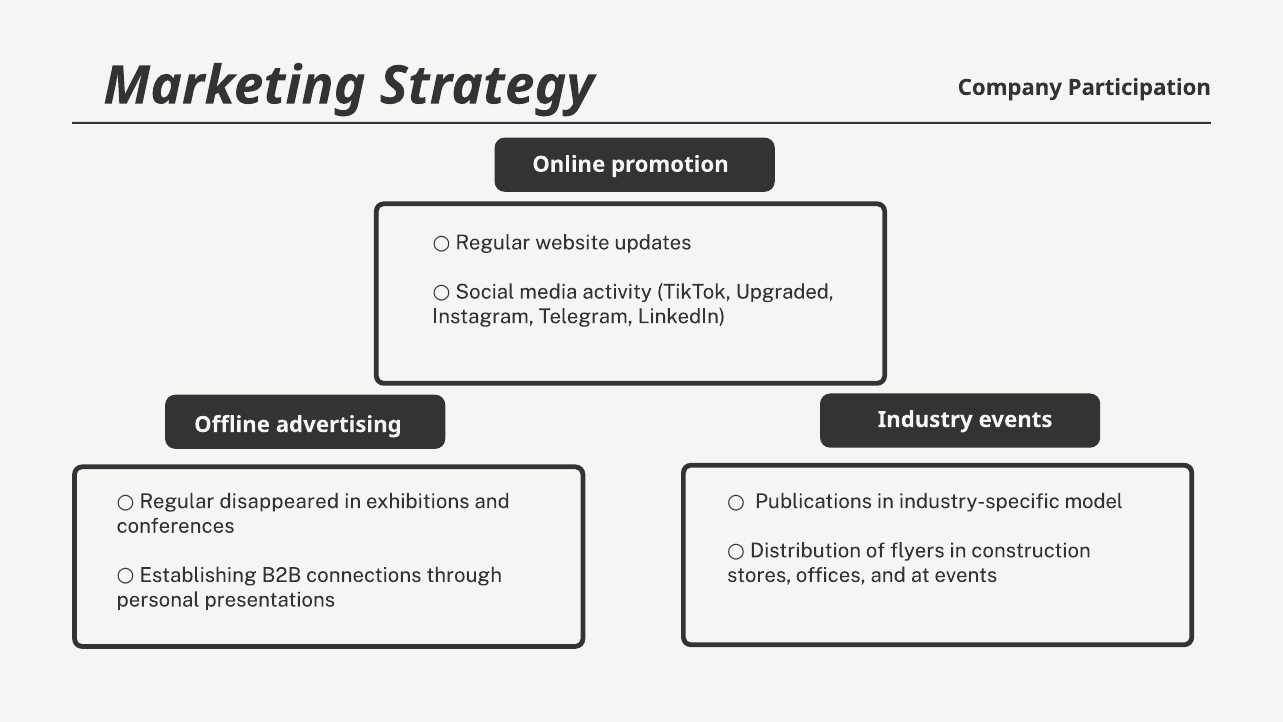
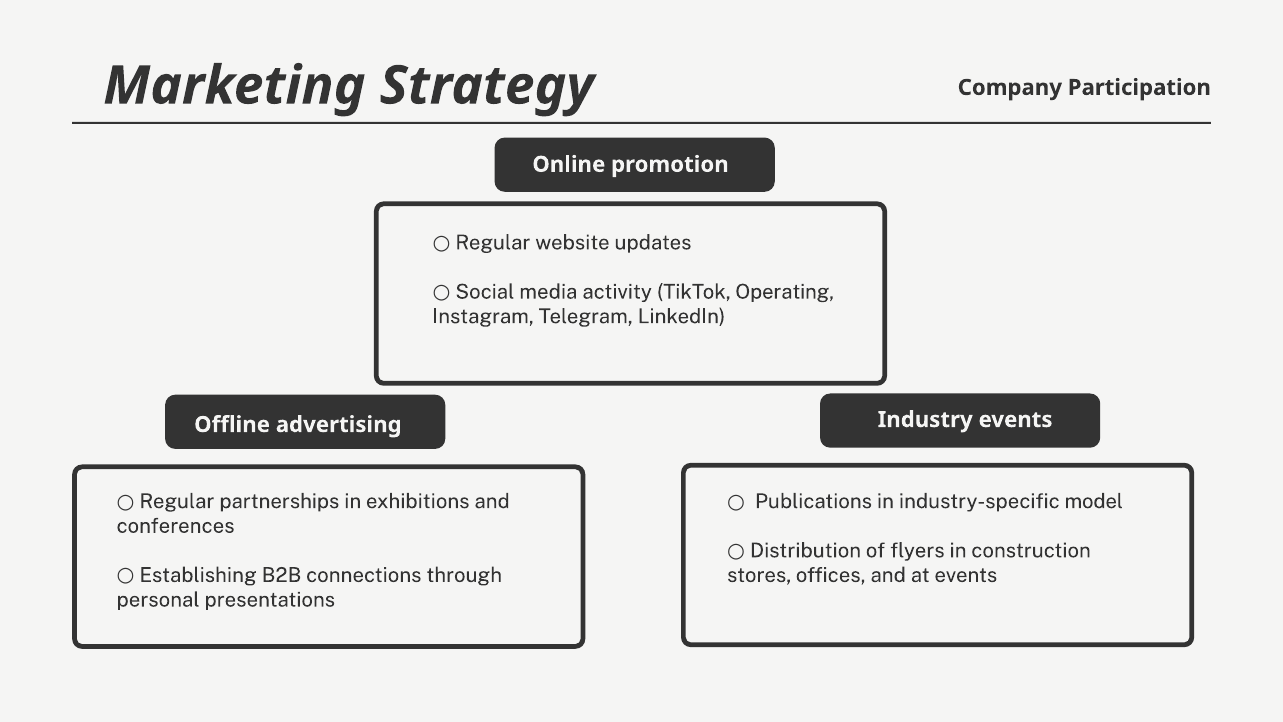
Upgraded: Upgraded -> Operating
disappeared: disappeared -> partnerships
